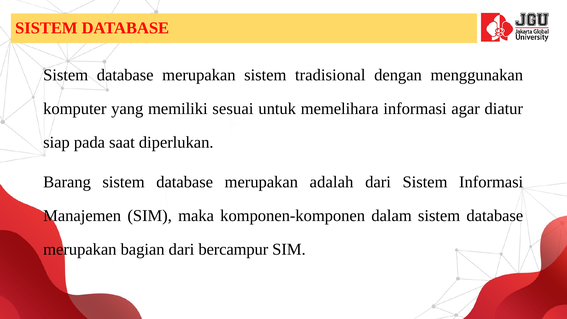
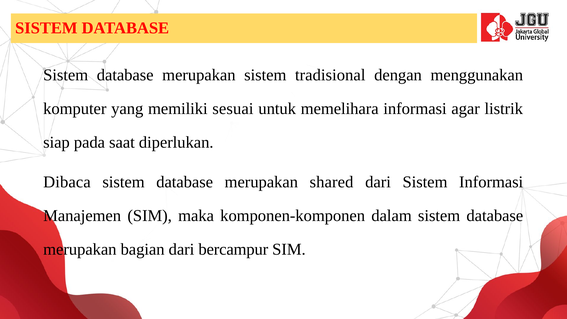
diatur: diatur -> listrik
Barang: Barang -> Dibaca
adalah: adalah -> shared
